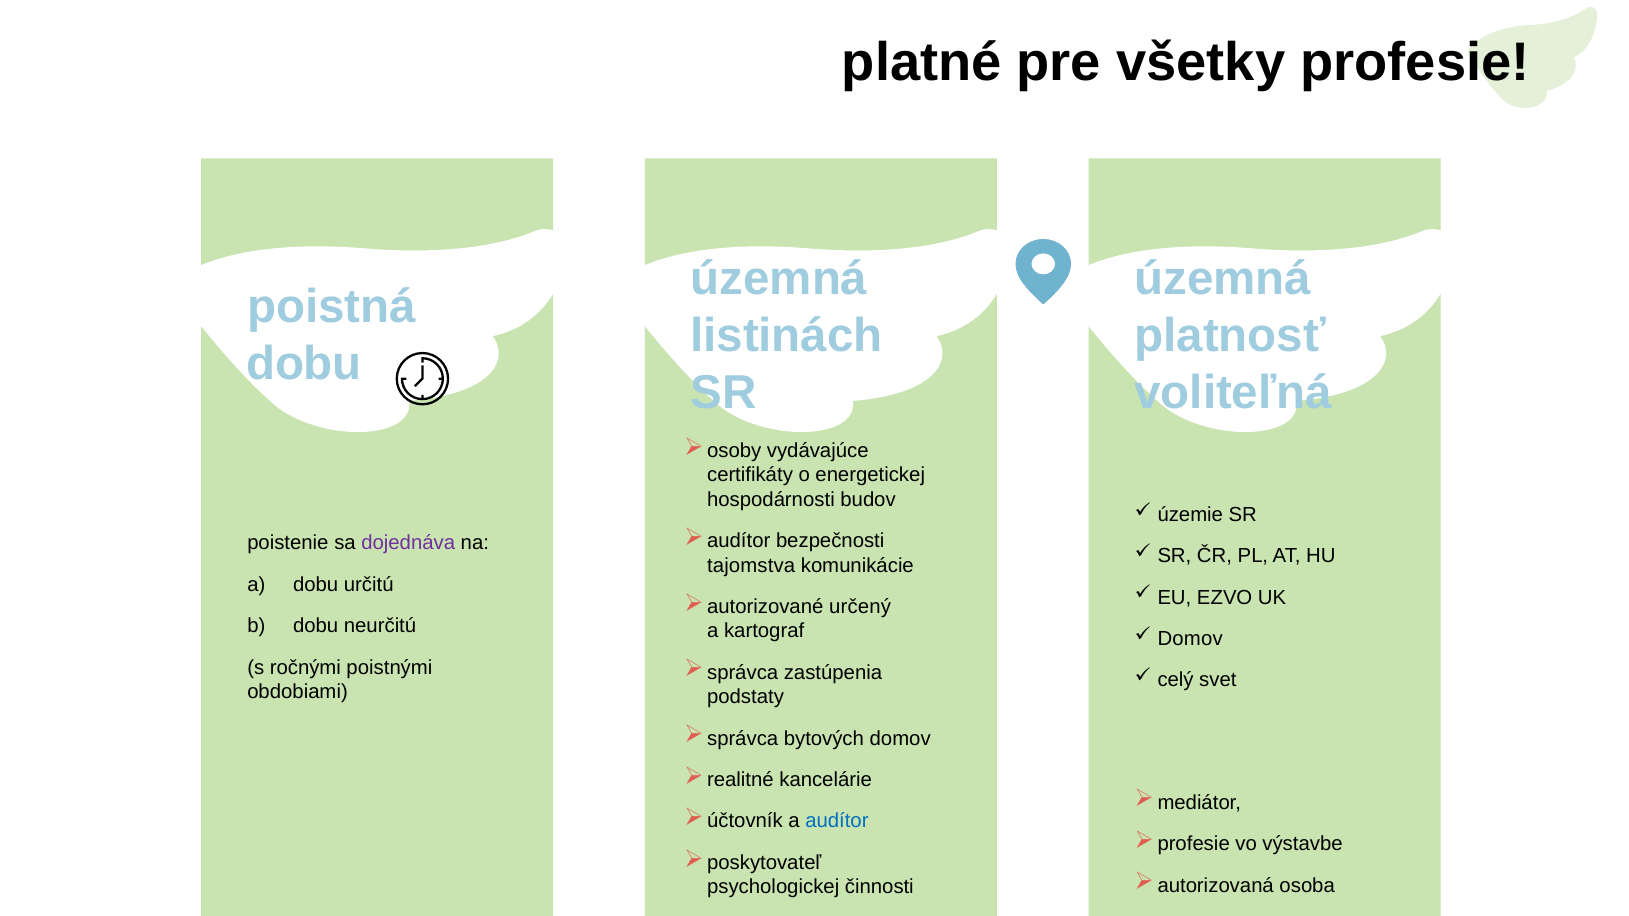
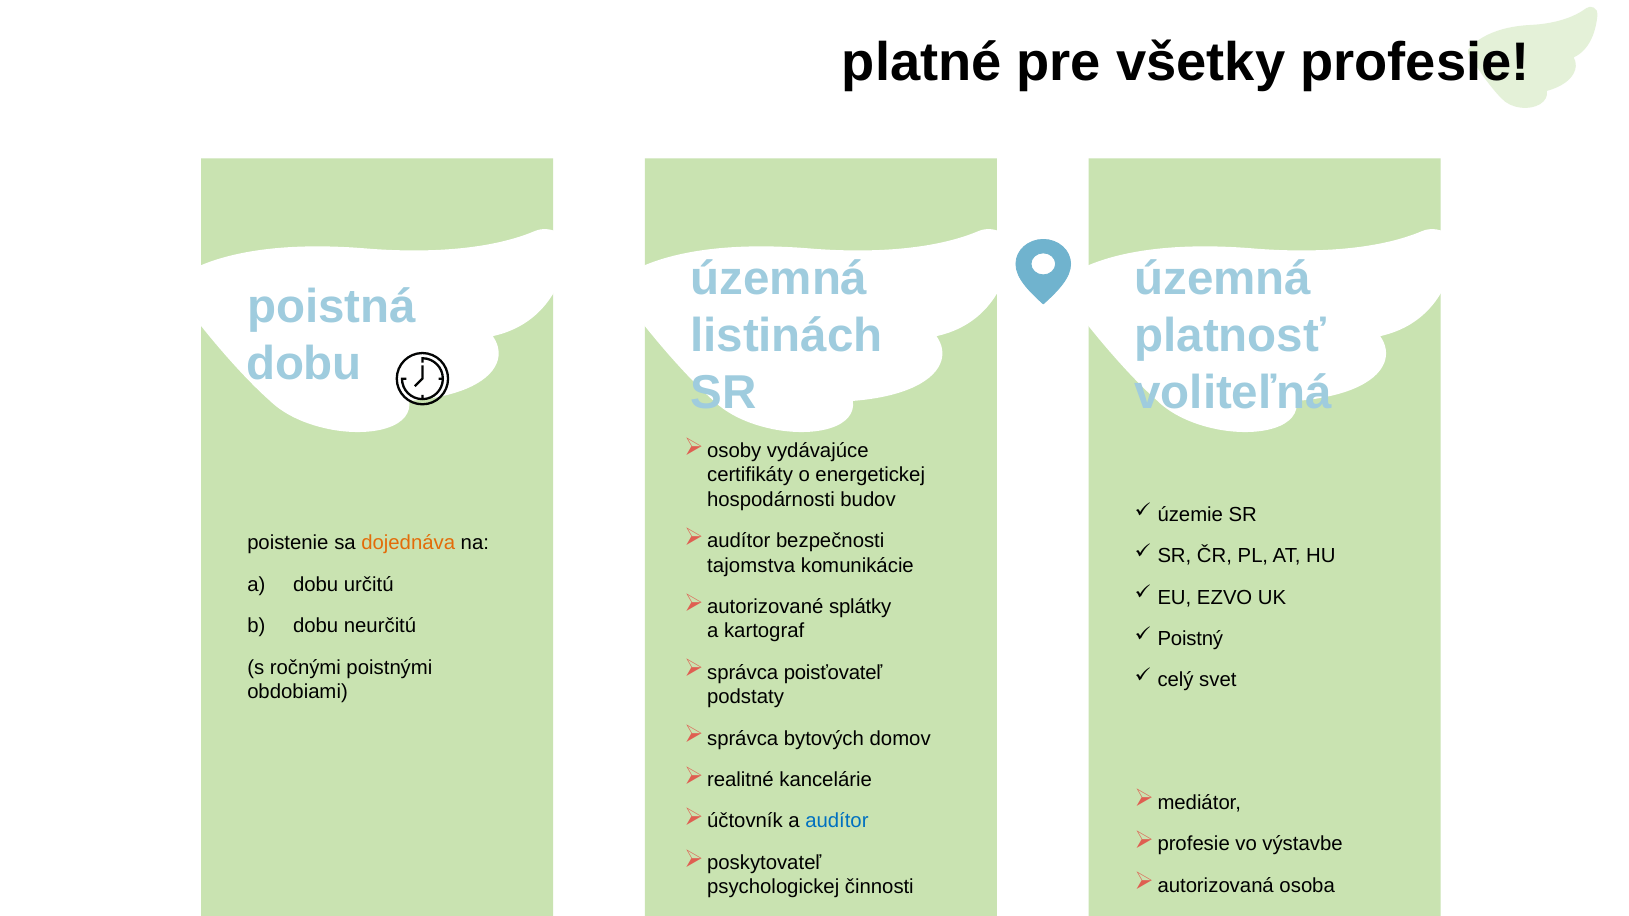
dojednáva colour: purple -> orange
určený: určený -> splátky
Domov at (1190, 639): Domov -> Poistný
zastúpenia: zastúpenia -> poisťovateľ
